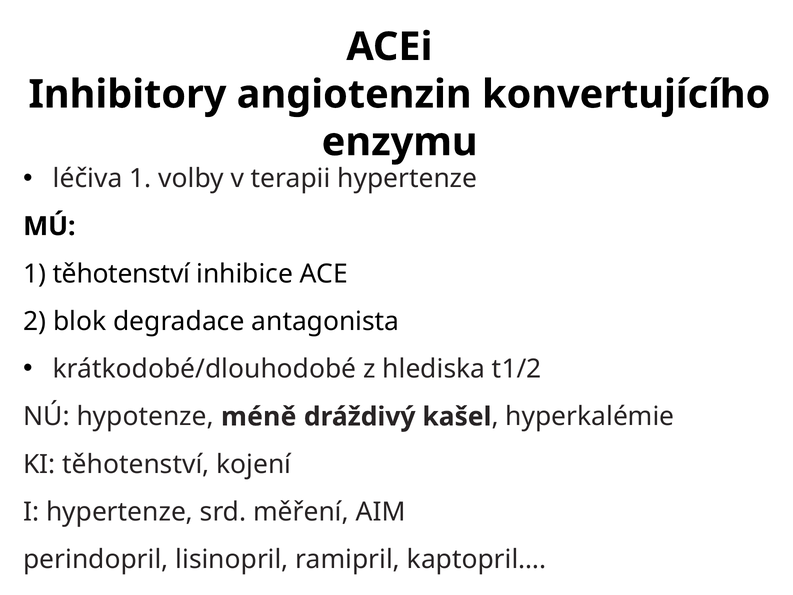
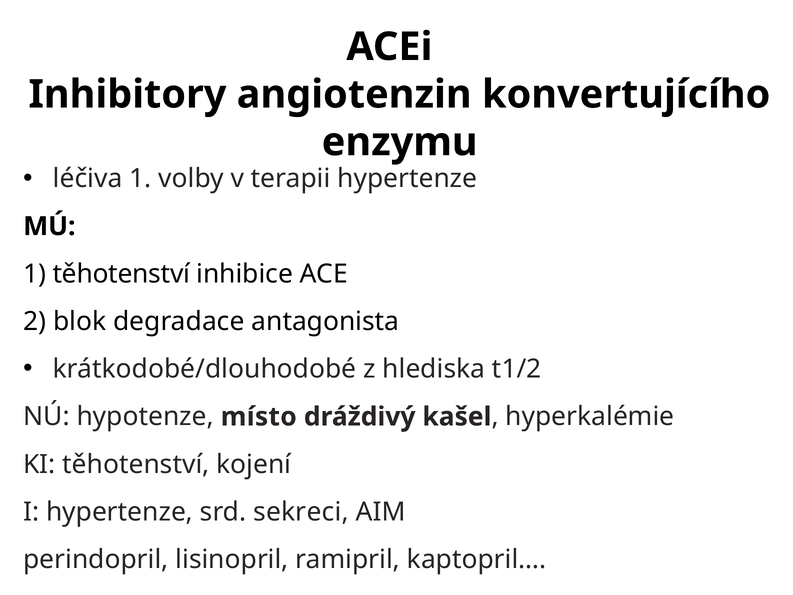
méně: méně -> místo
měření: měření -> sekreci
